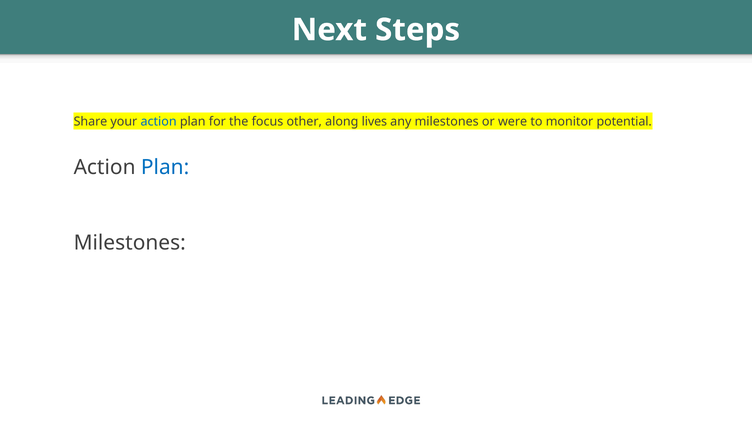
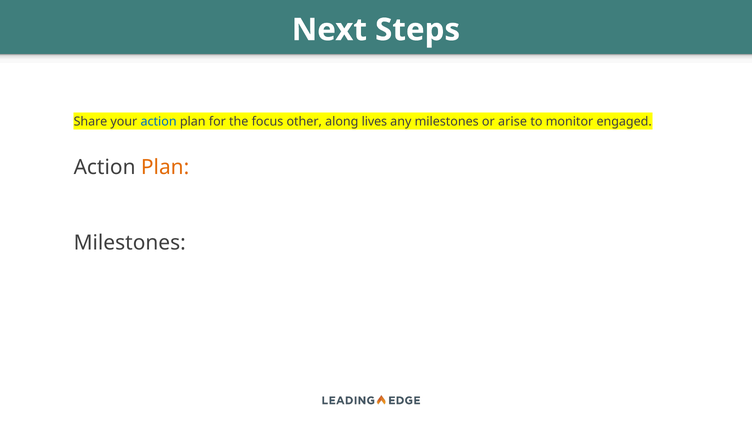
were: were -> arise
potential: potential -> engaged
Plan at (165, 167) colour: blue -> orange
